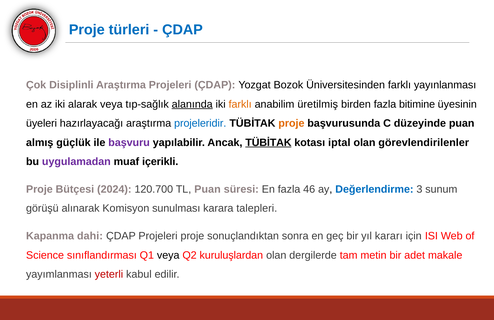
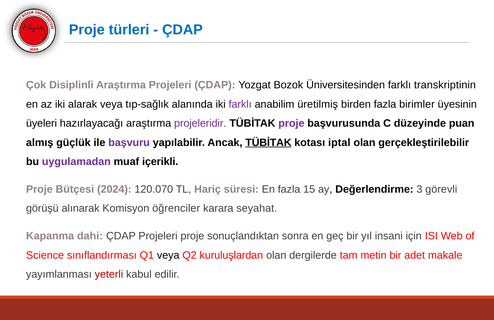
yayınlanması: yayınlanması -> transkriptinin
alanında underline: present -> none
farklı at (240, 104) colour: orange -> purple
bitimine: bitimine -> birimler
projeleridir colour: blue -> purple
proje at (291, 123) colour: orange -> purple
görevlendirilenler: görevlendirilenler -> gerçekleştirilebilir
120.700: 120.700 -> 120.070
TL Puan: Puan -> Hariç
46: 46 -> 15
Değerlendirme colour: blue -> black
sunum: sunum -> görevli
sunulması: sunulması -> öğrenciler
talepleri: talepleri -> seyahat
kararı: kararı -> insani
